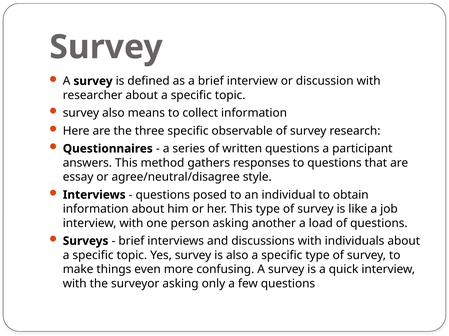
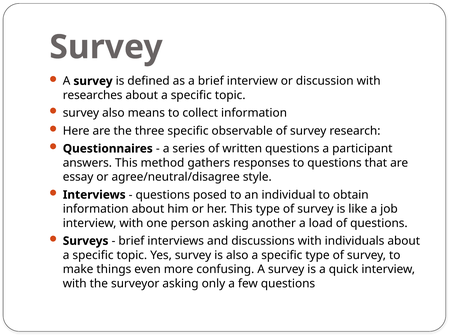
researcher: researcher -> researches
